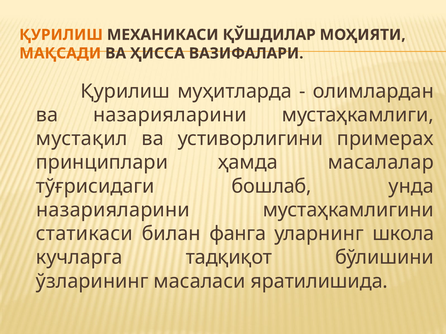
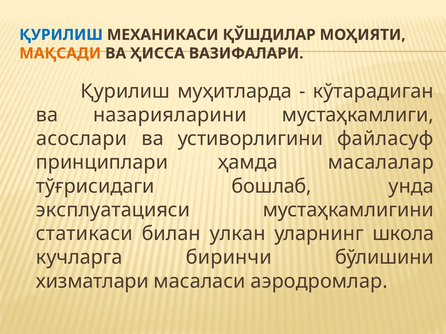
ҚУРИЛИШ at (61, 35) colour: orange -> blue
олимлардан: олимлардан -> кўтарадиган
мустақил: мустақил -> асослари
примерах: примерах -> файласуф
назарияларини at (113, 210): назарияларини -> эксплуатацияси
фанга: фанга -> улкан
тадқиқот: тадқиқот -> биринчи
ўзларининг: ўзларининг -> хизматлари
яратилишида: яратилишида -> аэродромлар
